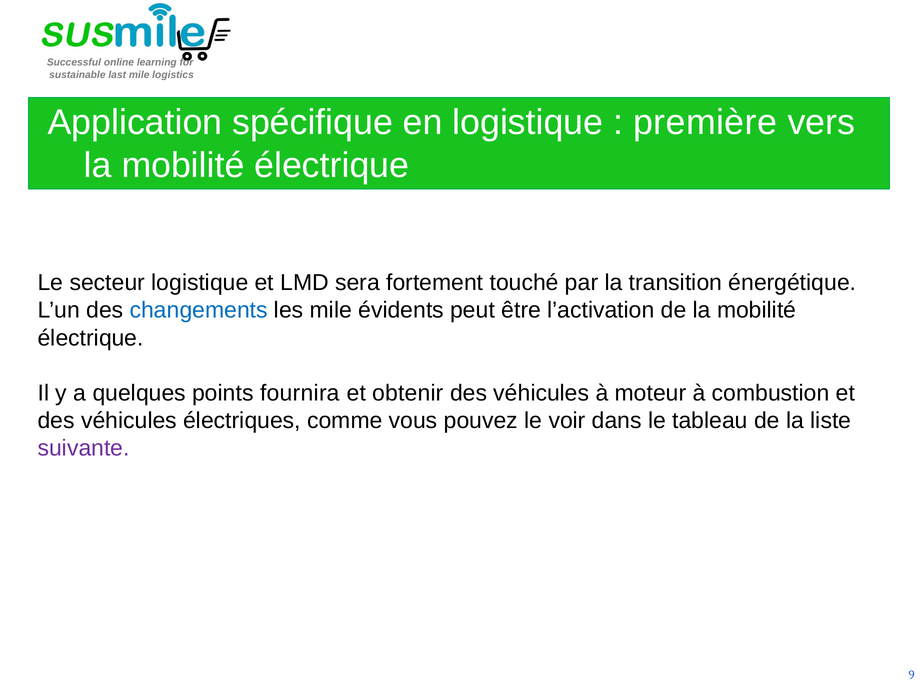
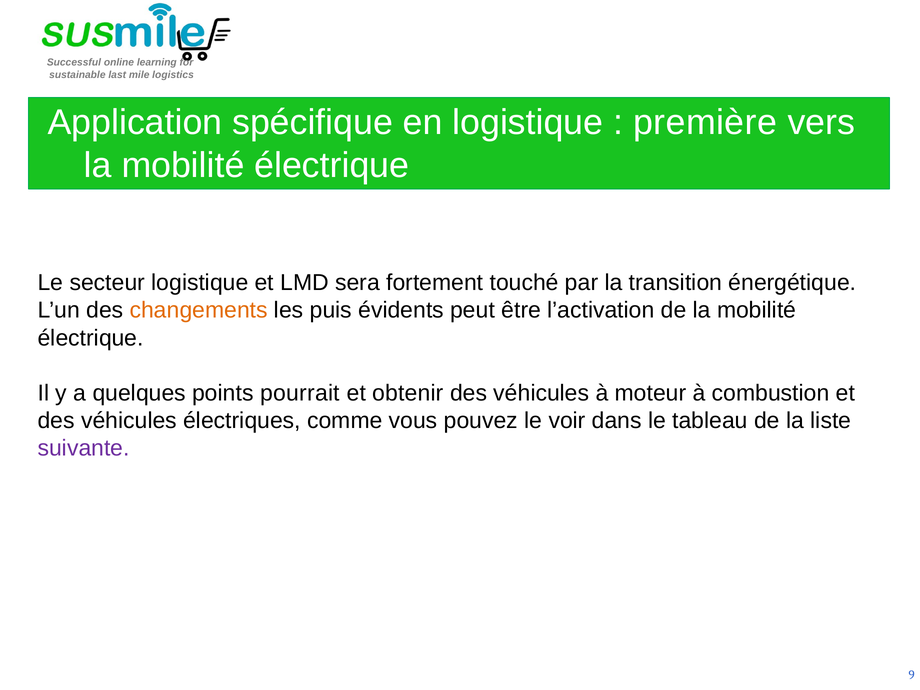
changements colour: blue -> orange
les mile: mile -> puis
fournira: fournira -> pourrait
